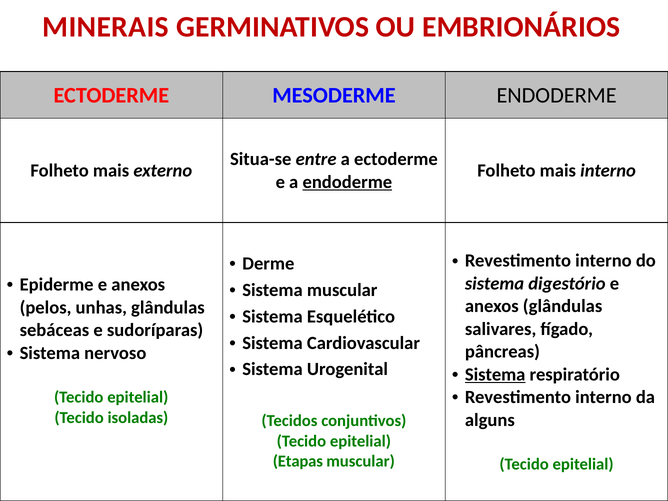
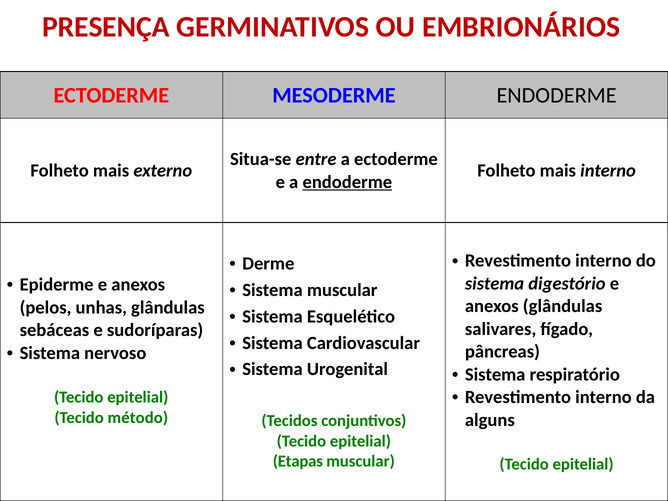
MINERAIS: MINERAIS -> PRESENÇA
Sistema at (495, 374) underline: present -> none
isoladas: isoladas -> método
